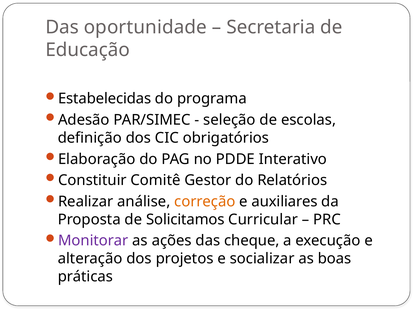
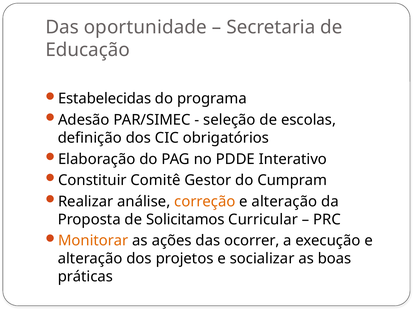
Relatórios: Relatórios -> Cumpram
auxiliares at (285, 201): auxiliares -> alteração
Monitorar colour: purple -> orange
cheque: cheque -> ocorrer
